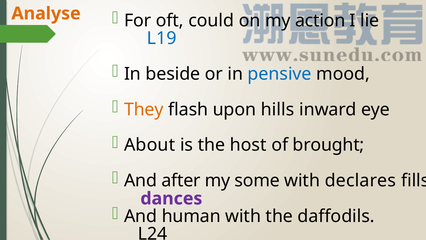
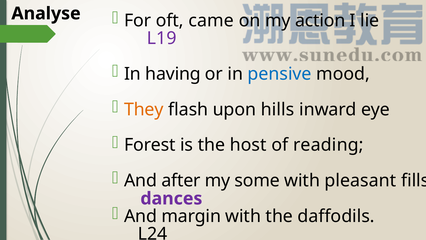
Analyse colour: orange -> black
could: could -> came
L19 colour: blue -> purple
beside: beside -> having
About: About -> Forest
brought: brought -> reading
declares: declares -> pleasant
human: human -> margin
